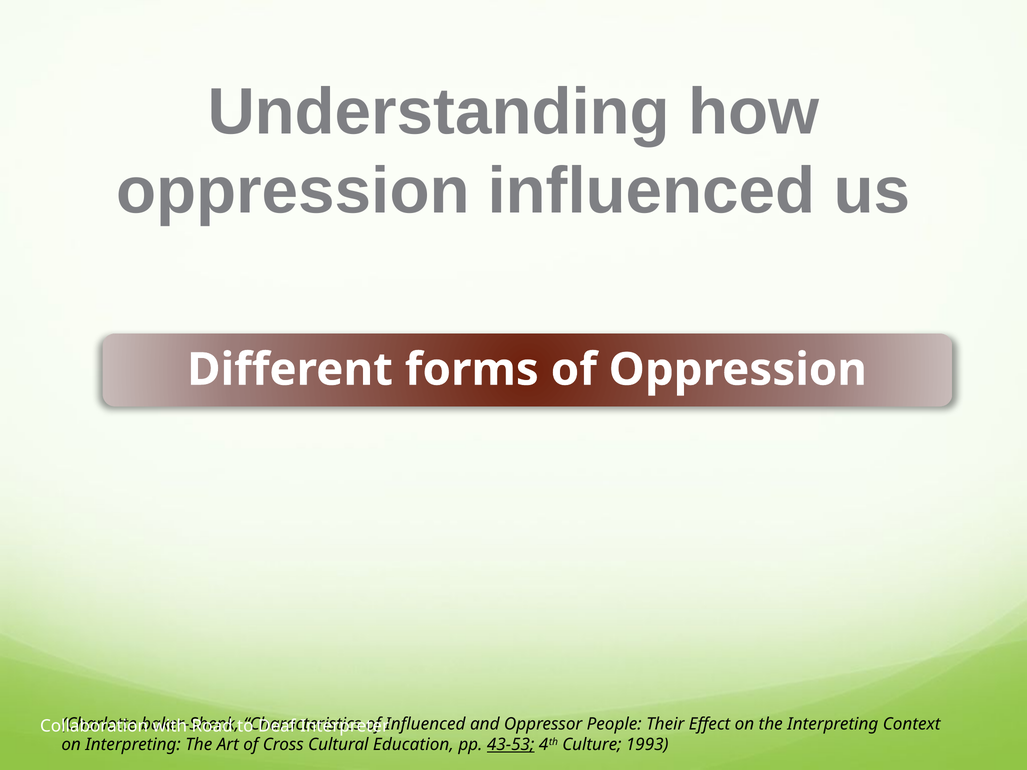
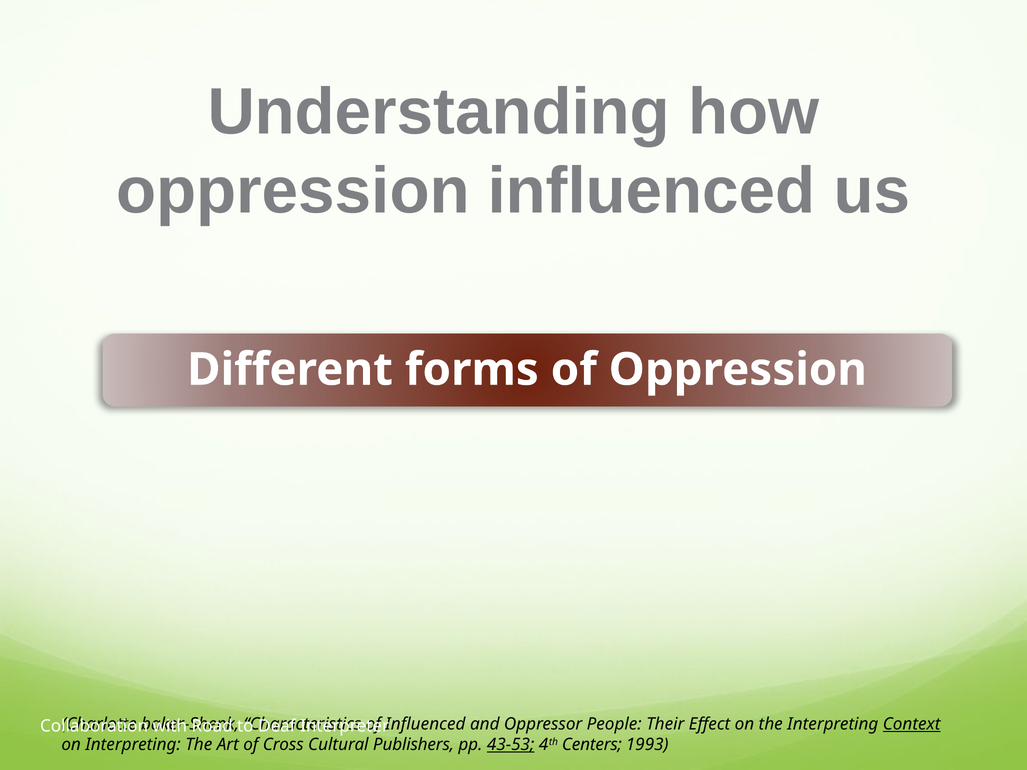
Context underline: none -> present
Education: Education -> Publishers
Culture: Culture -> Centers
